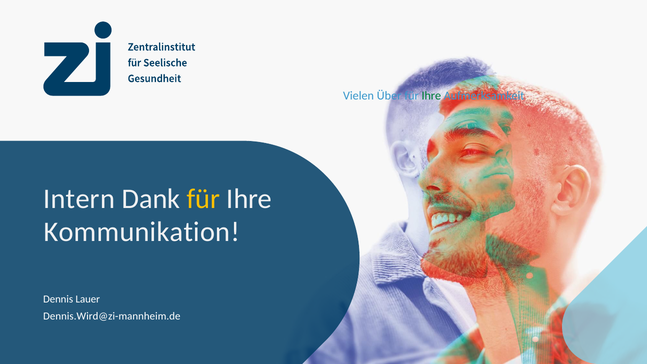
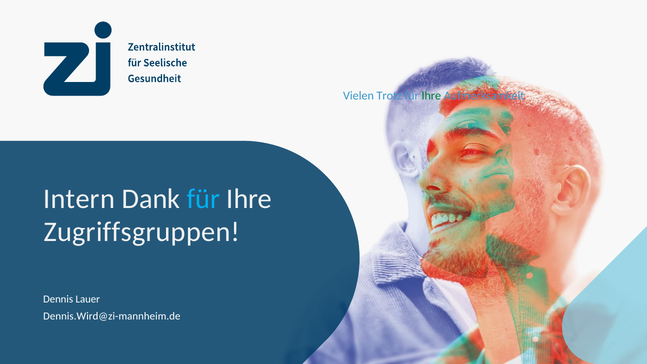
Über: Über -> Trotz
für at (203, 199) colour: yellow -> light blue
Kommunikation: Kommunikation -> Zugriffsgruppen
